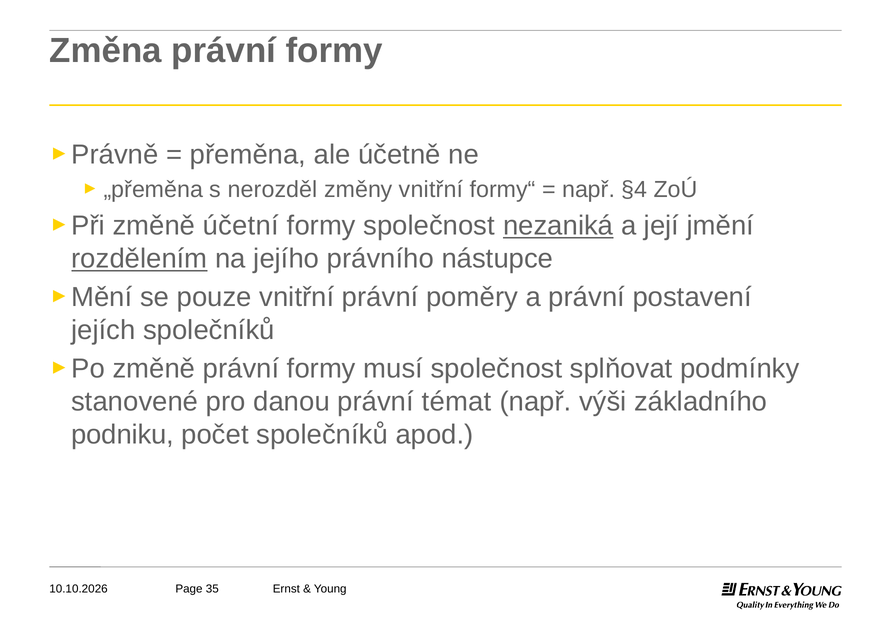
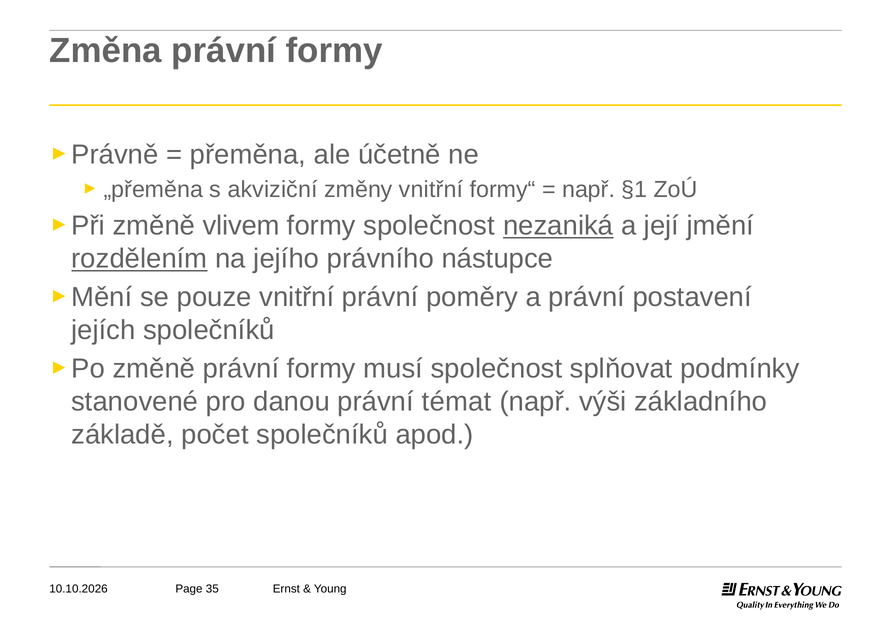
nerozděl: nerozděl -> akviziční
§4: §4 -> §1
účetní: účetní -> vlivem
podniku: podniku -> základě
